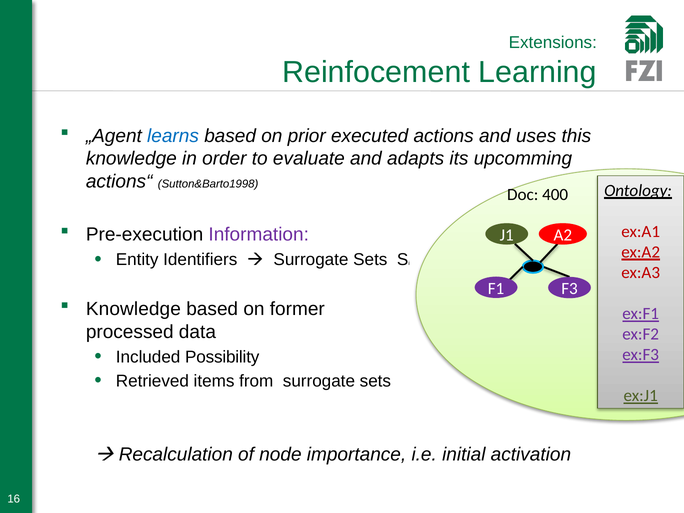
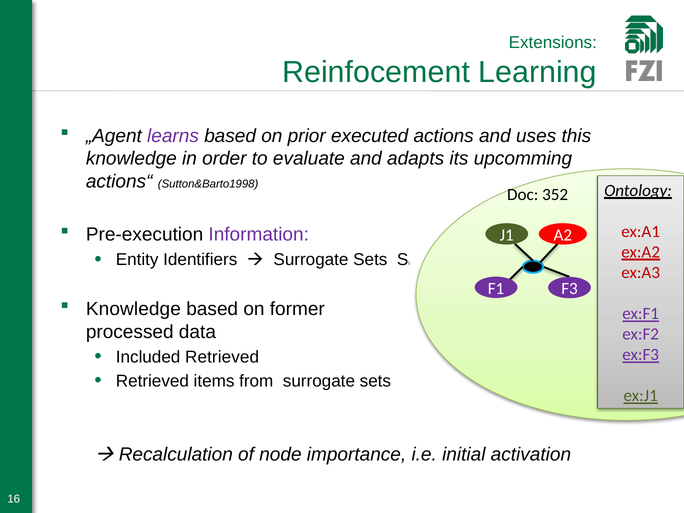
learns colour: blue -> purple
400: 400 -> 352
Included Possibility: Possibility -> Retrieved
